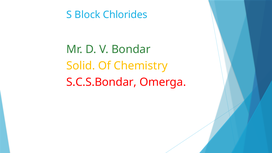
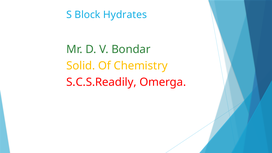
Chlorides: Chlorides -> Hydrates
S.C.S.Bondar: S.C.S.Bondar -> S.C.S.Readily
